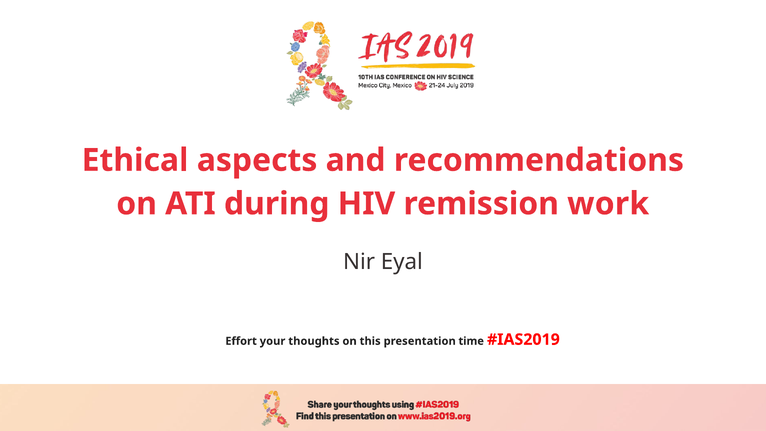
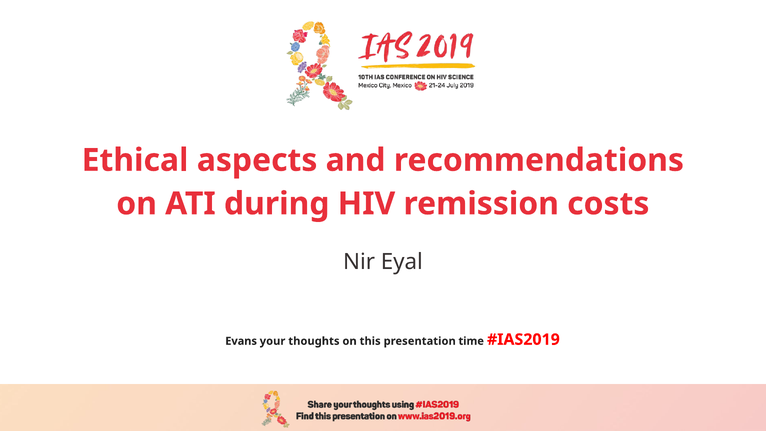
work: work -> costs
Effort: Effort -> Evans
